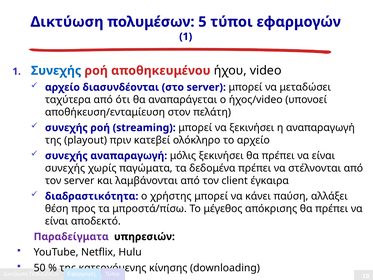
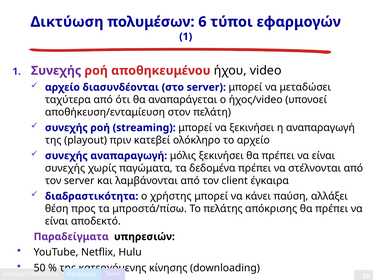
5: 5 -> 6
Συνεχής at (56, 71) colour: blue -> purple
μέγεθος: μέγεθος -> πελάτης
